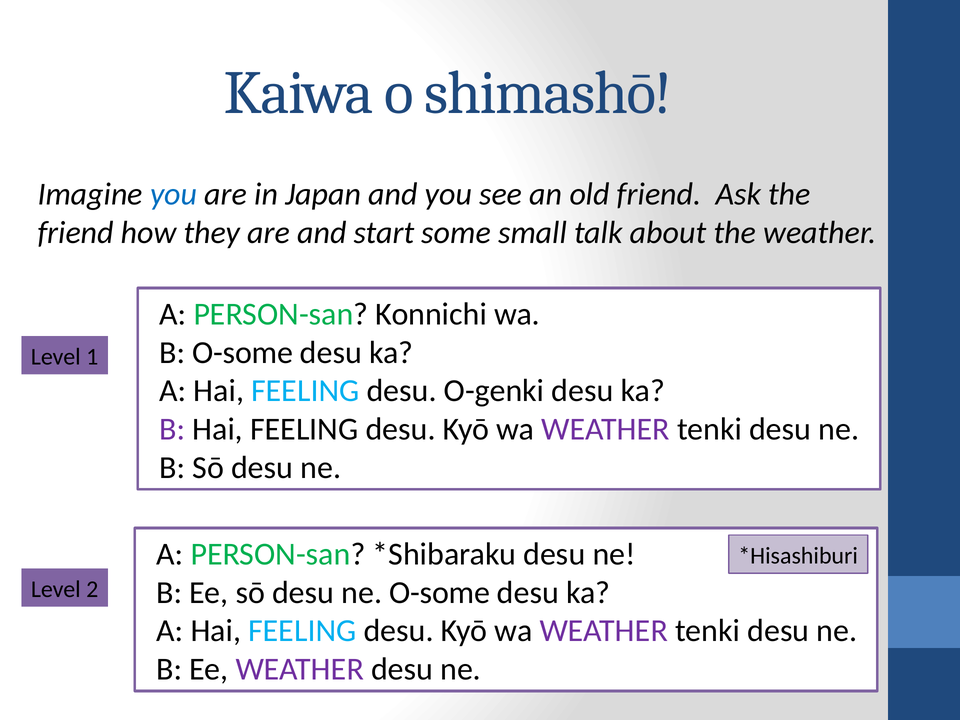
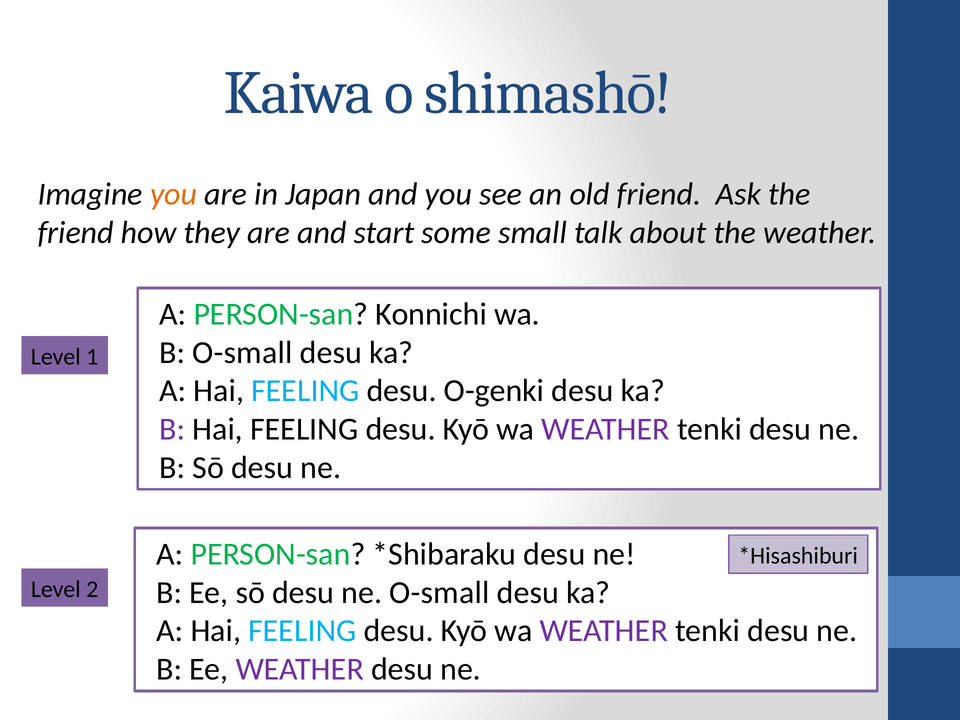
you at (174, 194) colour: blue -> orange
B O-some: O-some -> O-small
ne O-some: O-some -> O-small
